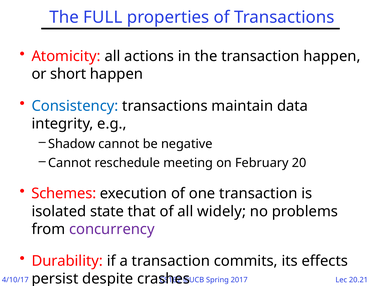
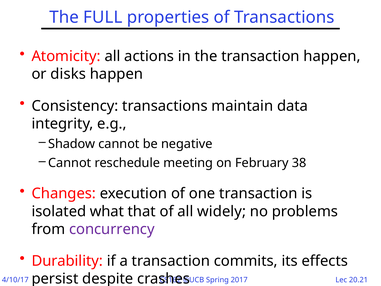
short: short -> disks
Consistency colour: blue -> black
20: 20 -> 38
Schemes: Schemes -> Changes
state: state -> what
